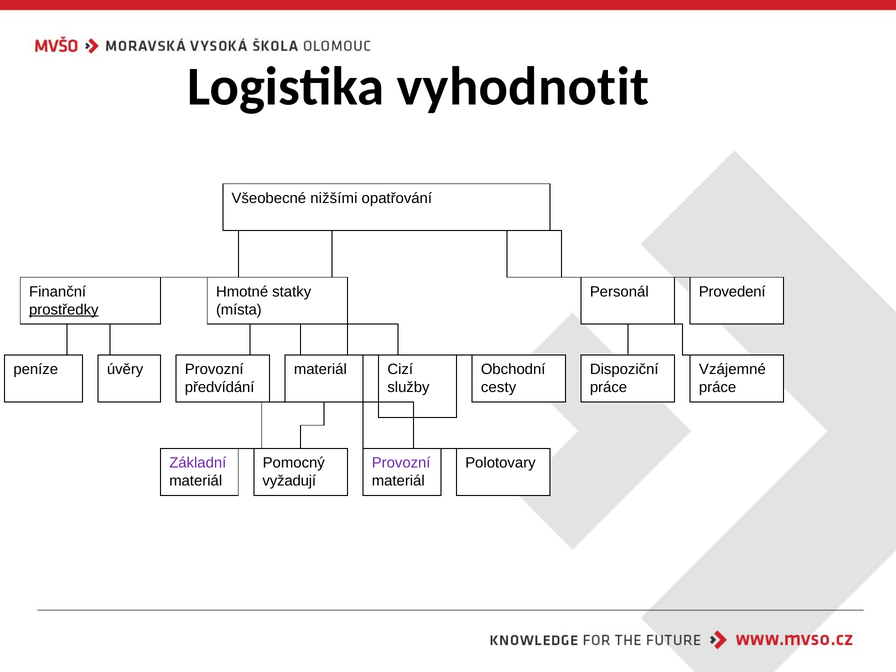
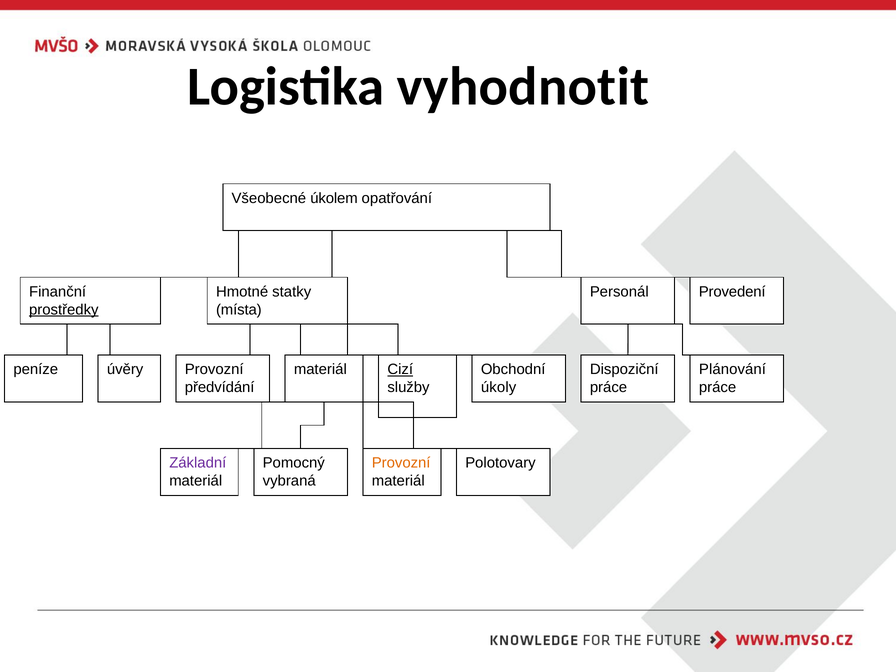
nižšími: nižšími -> úkolem
Cizí underline: none -> present
Vzájemné: Vzájemné -> Plánování
cesty: cesty -> úkoly
Provozní at (401, 463) colour: purple -> orange
vyžadují: vyžadují -> vybraná
